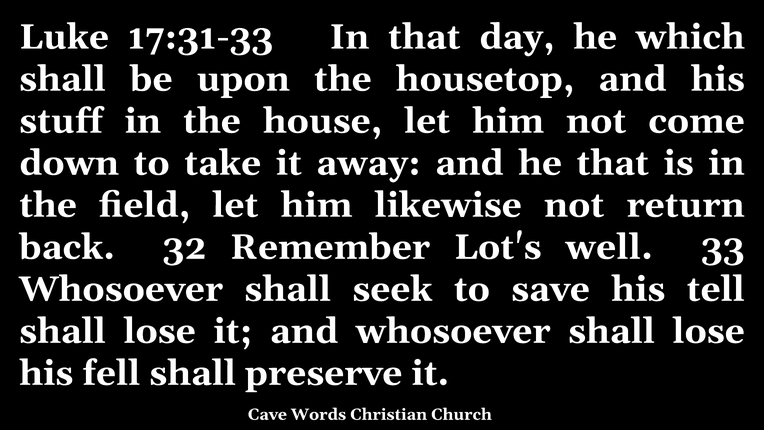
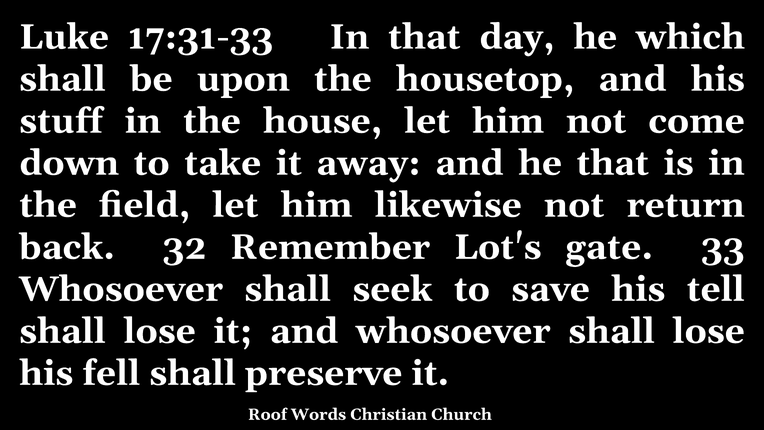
well: well -> gate
Cave: Cave -> Roof
